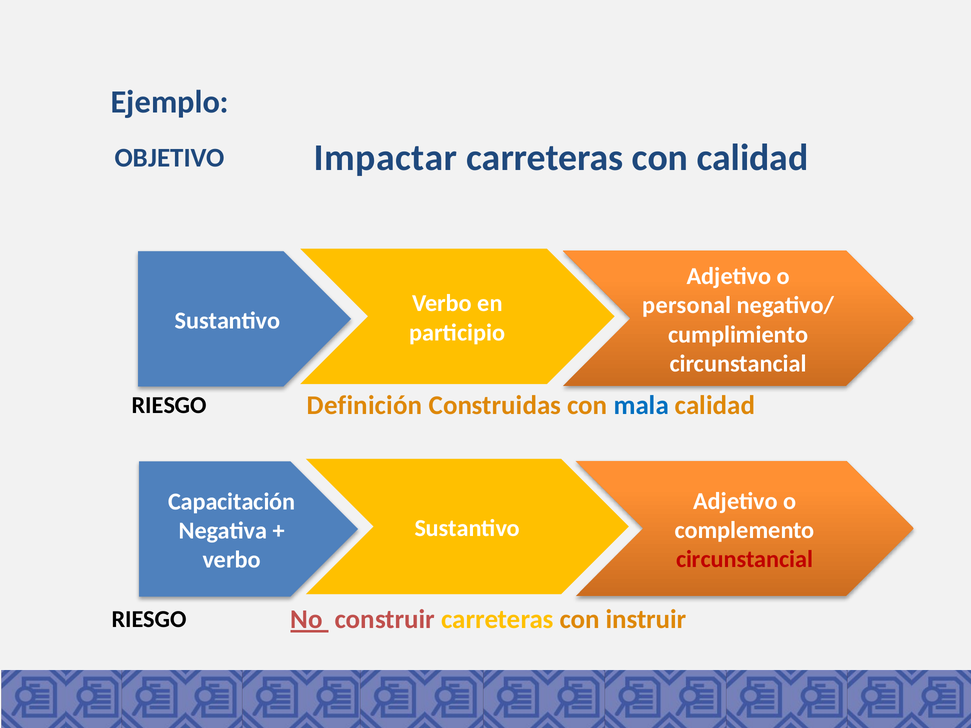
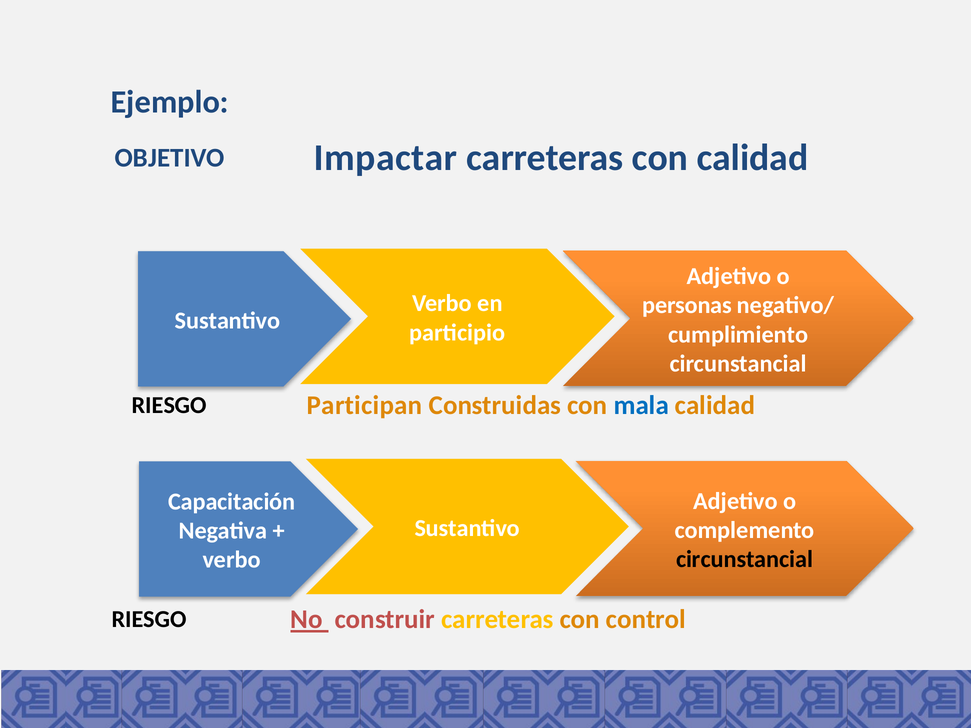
personal: personal -> personas
Definición: Definición -> Participan
circunstancial at (745, 559) colour: red -> black
instruir: instruir -> control
